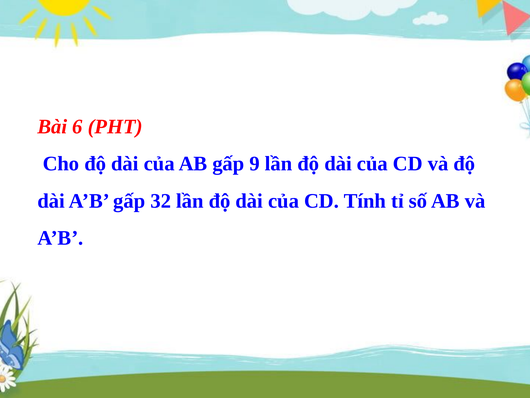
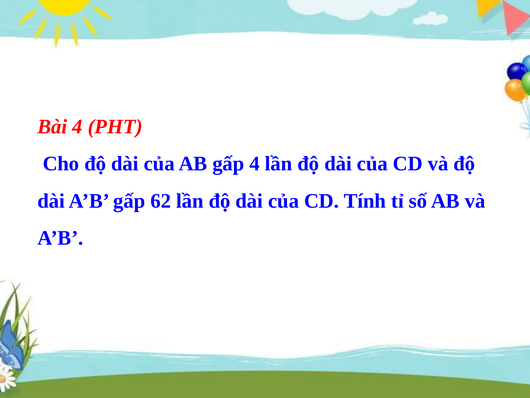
Bài 6: 6 -> 4
gấp 9: 9 -> 4
32: 32 -> 62
